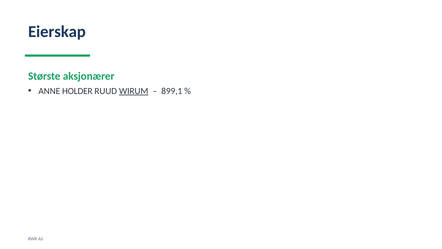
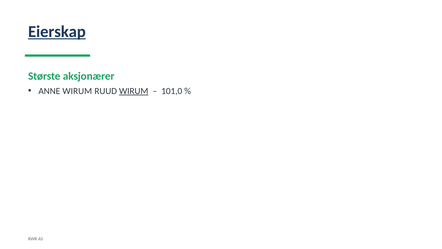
Eierskap underline: none -> present
ANNE HOLDER: HOLDER -> WIRUM
899,1: 899,1 -> 101,0
